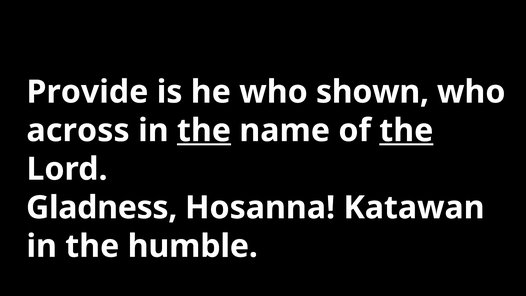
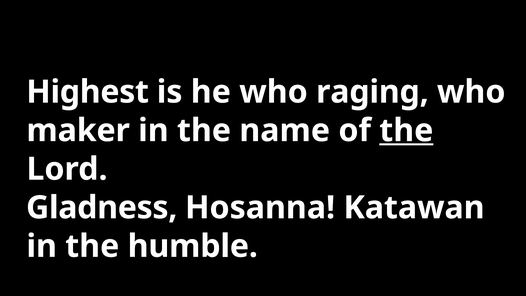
Provide: Provide -> Highest
shown: shown -> raging
across: across -> maker
the at (204, 131) underline: present -> none
